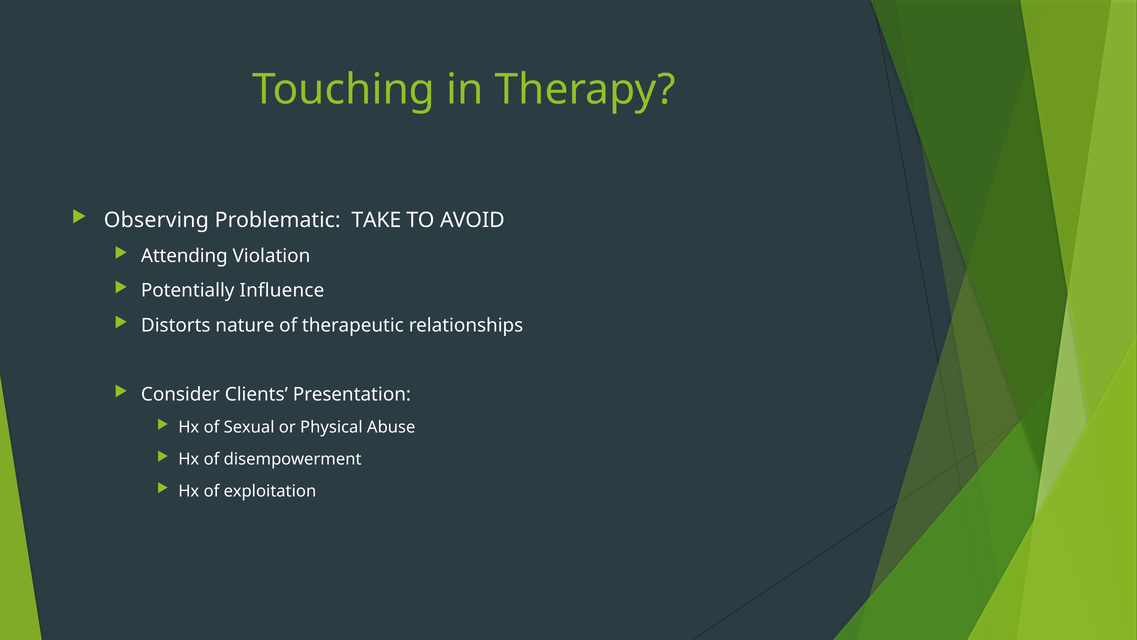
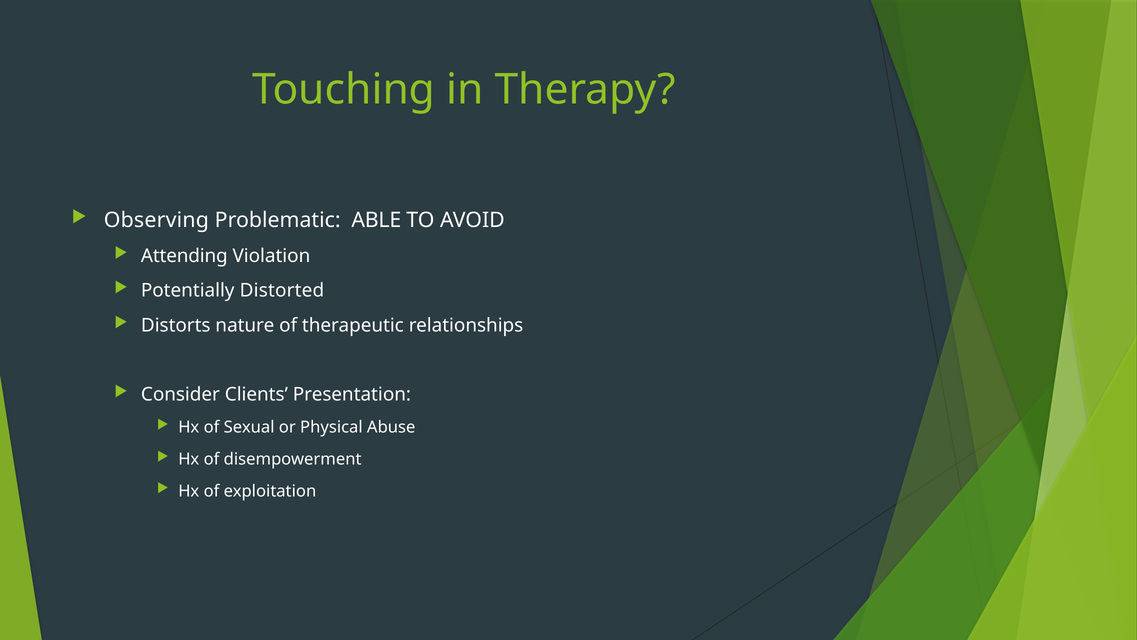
TAKE: TAKE -> ABLE
Influence: Influence -> Distorted
